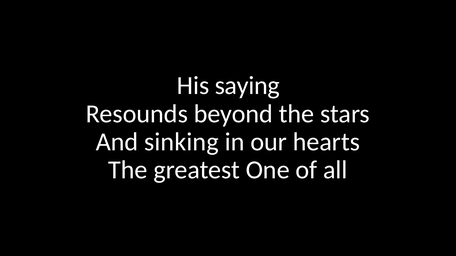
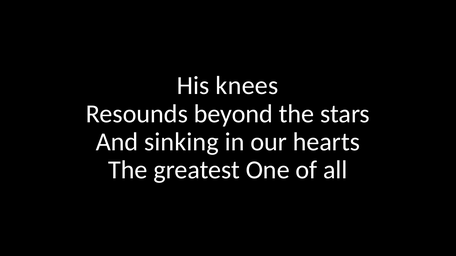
saying: saying -> knees
